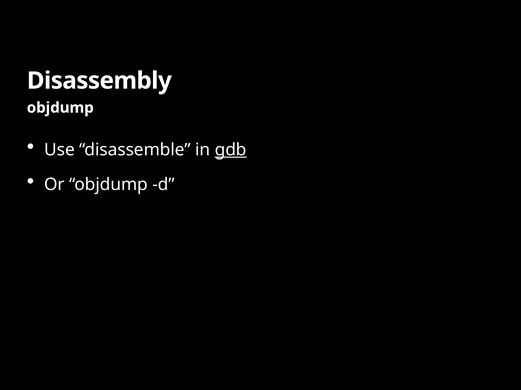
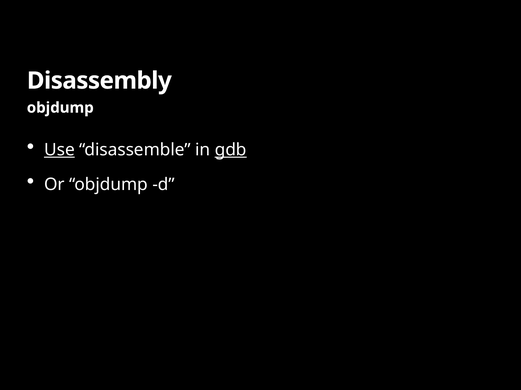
Use underline: none -> present
